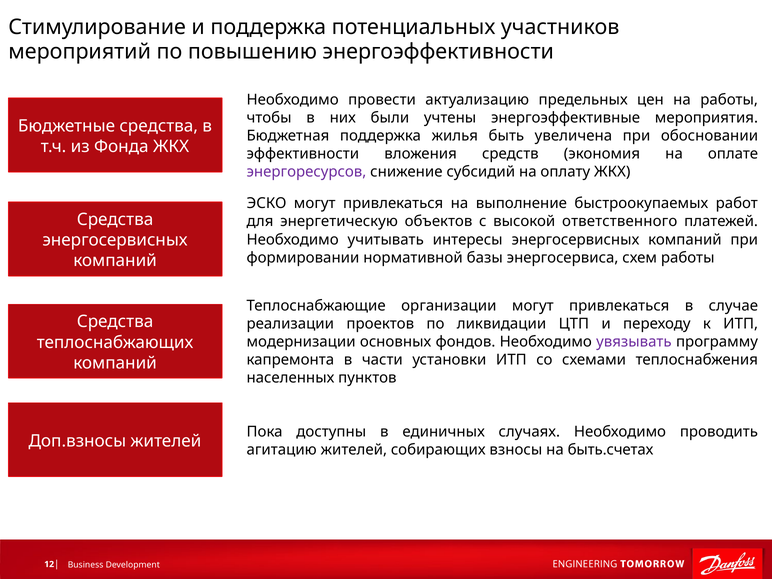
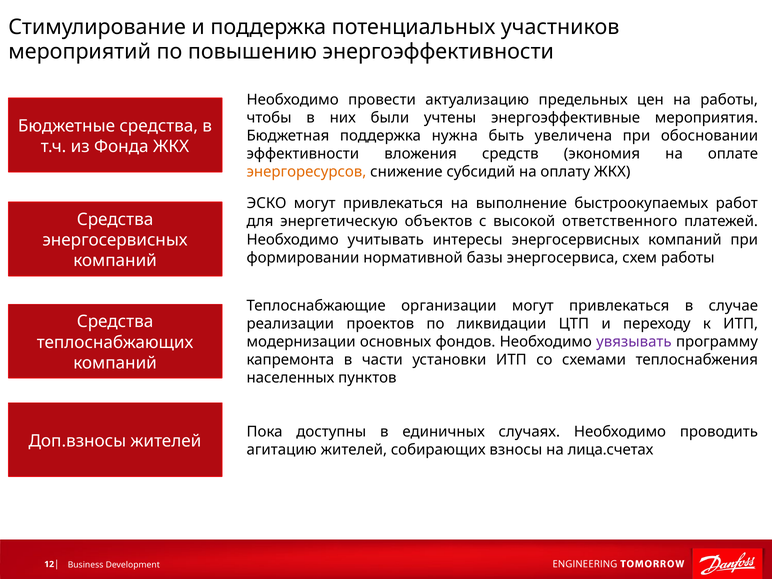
жилья: жилья -> нужна
энергоресурсов colour: purple -> orange
быть.счетах: быть.счетах -> лица.счетах
